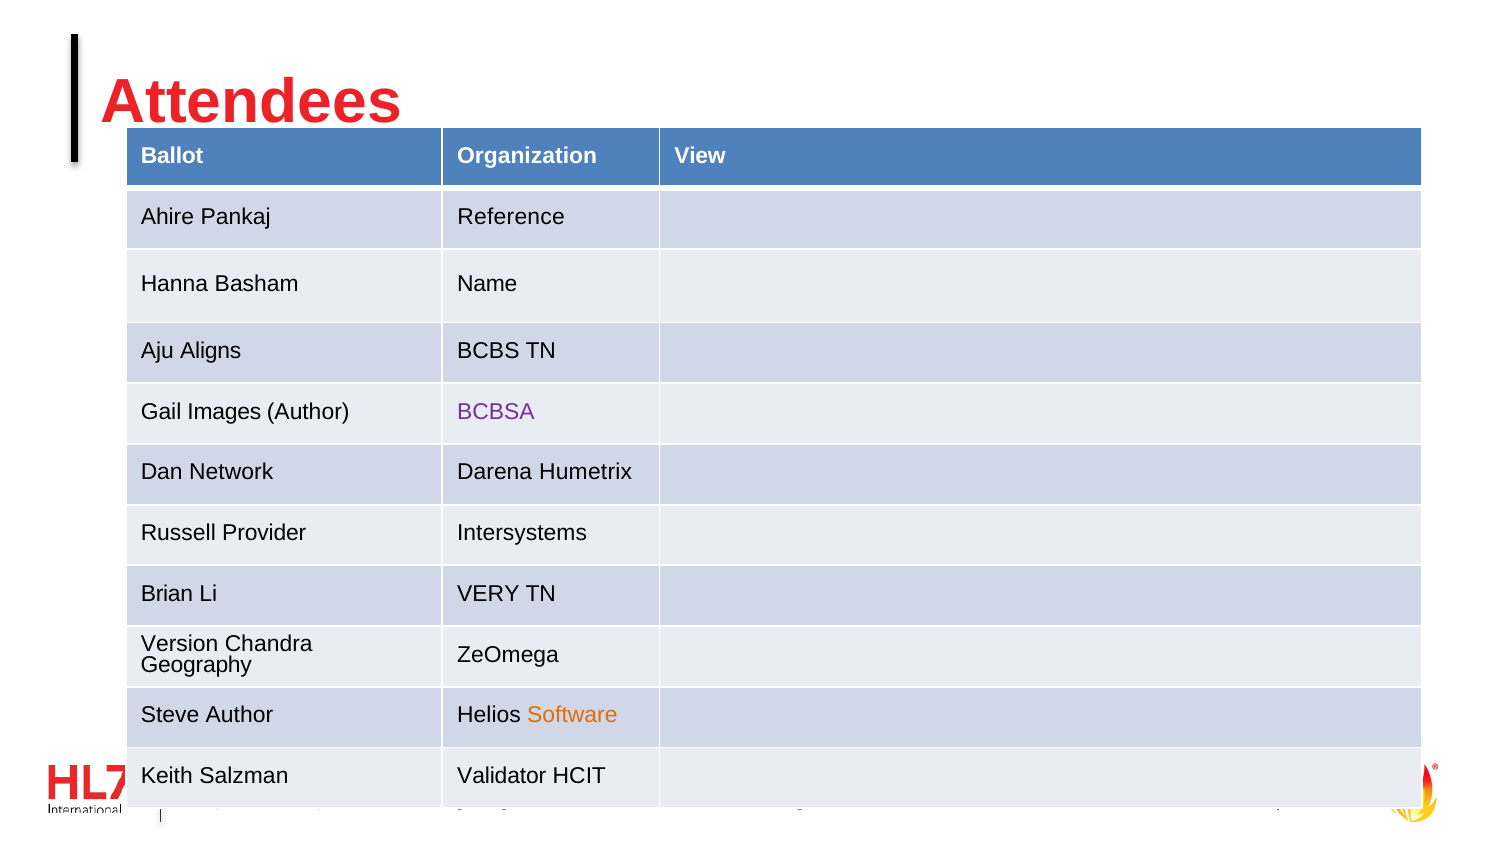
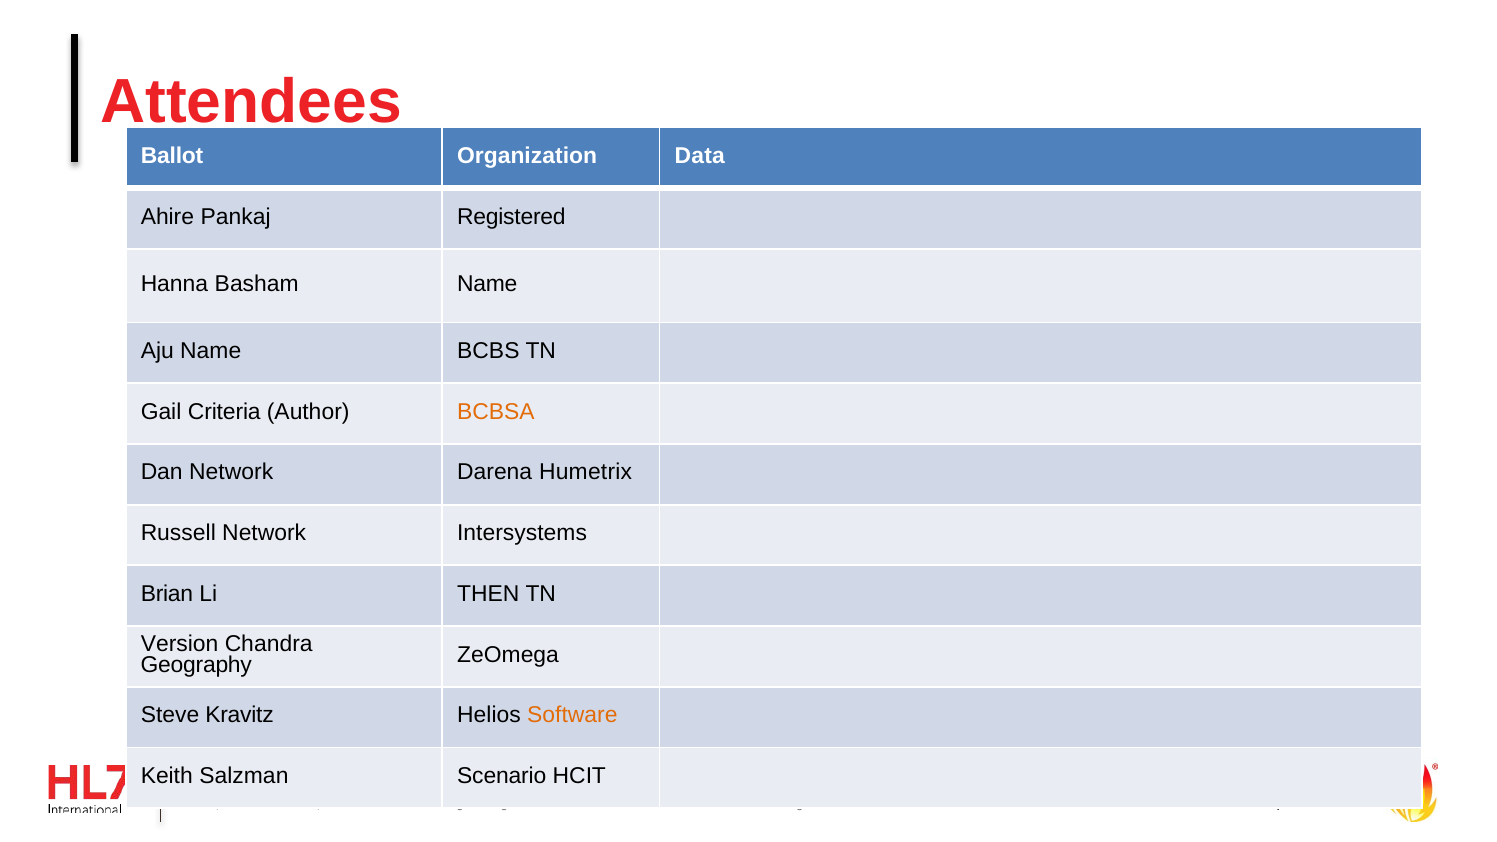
View: View -> Data
Pankaj Reference: Reference -> Registered
Aju Aligns: Aligns -> Name
Images: Images -> Criteria
BCBSA colour: purple -> orange
Russell Provider: Provider -> Network
VERY: VERY -> THEN
Steve Author: Author -> Kravitz
Validator: Validator -> Scenario
